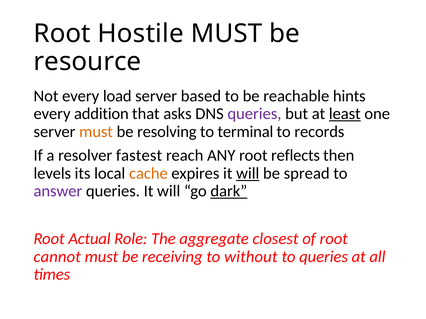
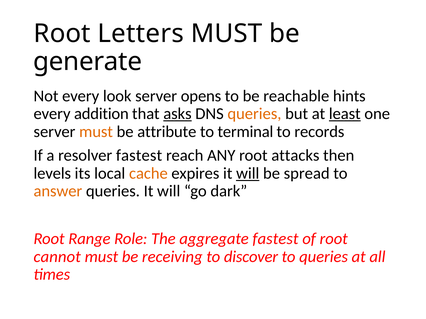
Hostile: Hostile -> Letters
resource: resource -> generate
load: load -> look
based: based -> opens
asks underline: none -> present
queries at (254, 114) colour: purple -> orange
resolving: resolving -> attribute
reflects: reflects -> attacks
answer colour: purple -> orange
dark underline: present -> none
Actual: Actual -> Range
aggregate closest: closest -> fastest
without: without -> discover
